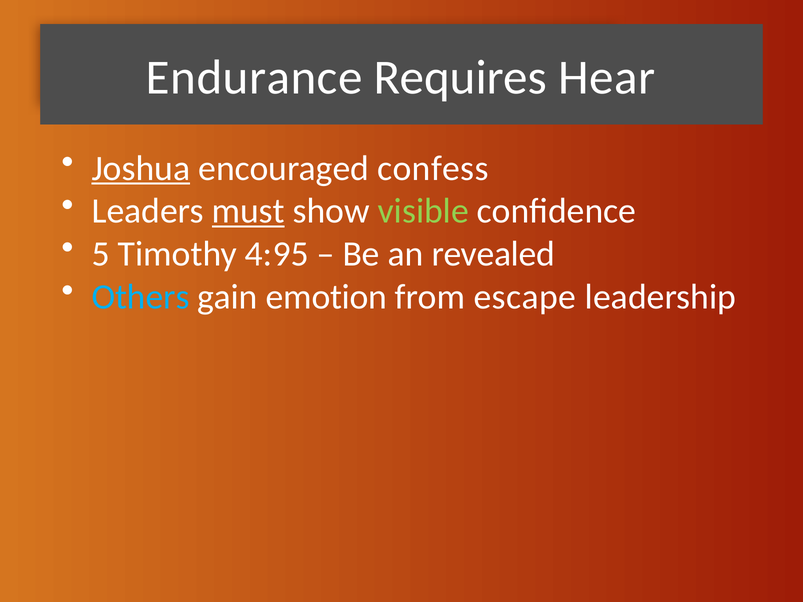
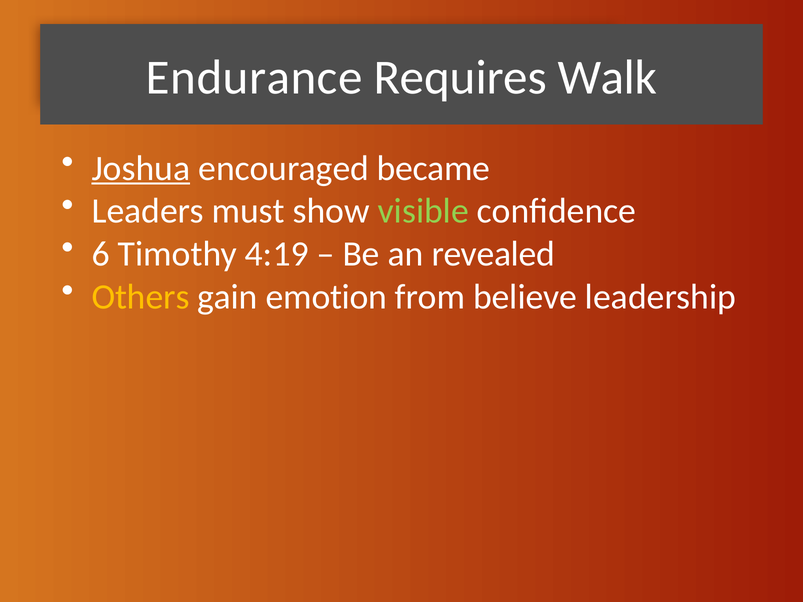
Hear: Hear -> Walk
confess: confess -> became
must underline: present -> none
5: 5 -> 6
4:95: 4:95 -> 4:19
Others colour: light blue -> yellow
escape: escape -> believe
